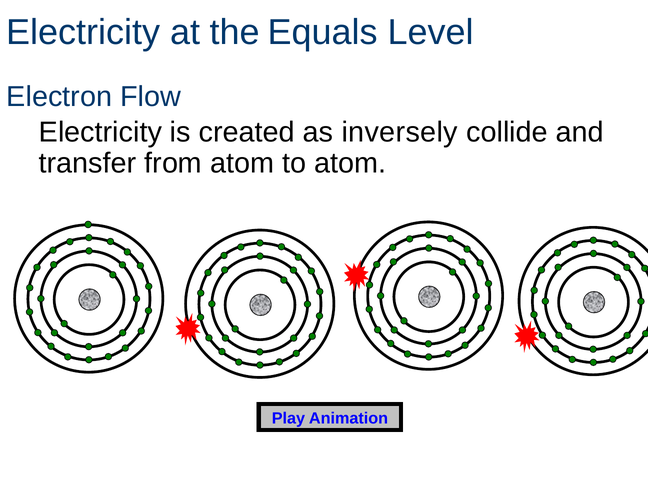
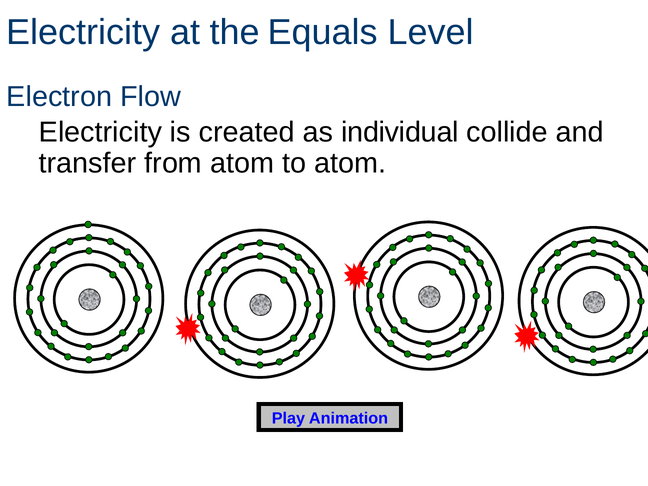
inversely: inversely -> individual
